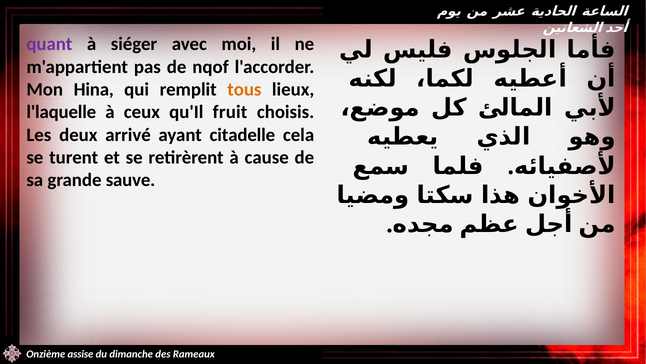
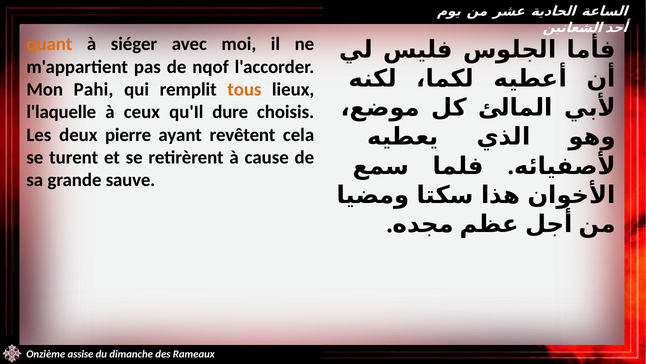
quant colour: purple -> orange
Hina: Hina -> Pahi
fruit: fruit -> dure
arrivé: arrivé -> pierre
citadelle: citadelle -> revêtent
